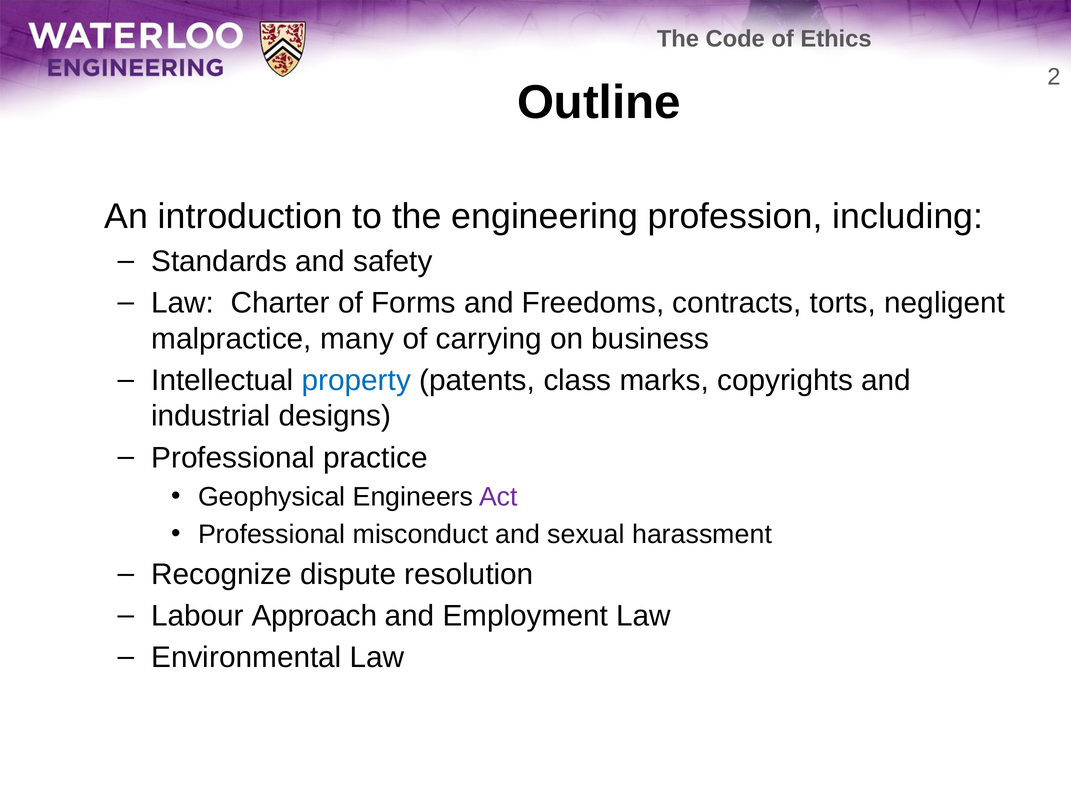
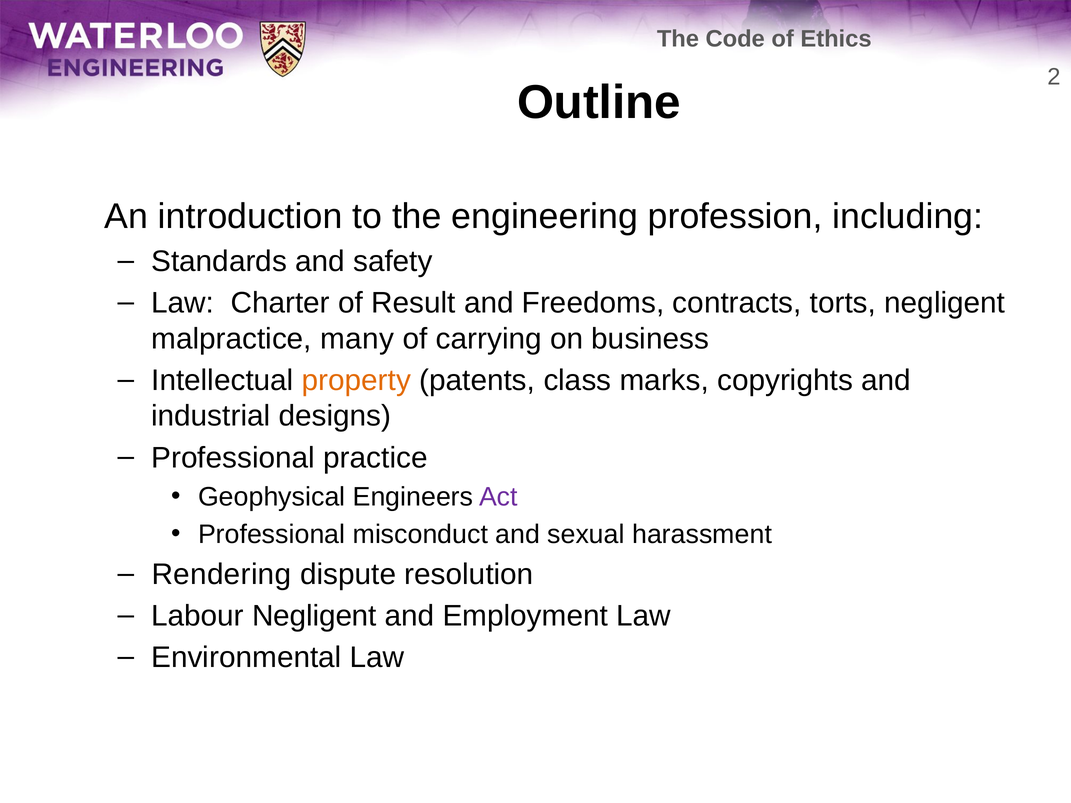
Forms: Forms -> Result
property colour: blue -> orange
Recognize: Recognize -> Rendering
Labour Approach: Approach -> Negligent
